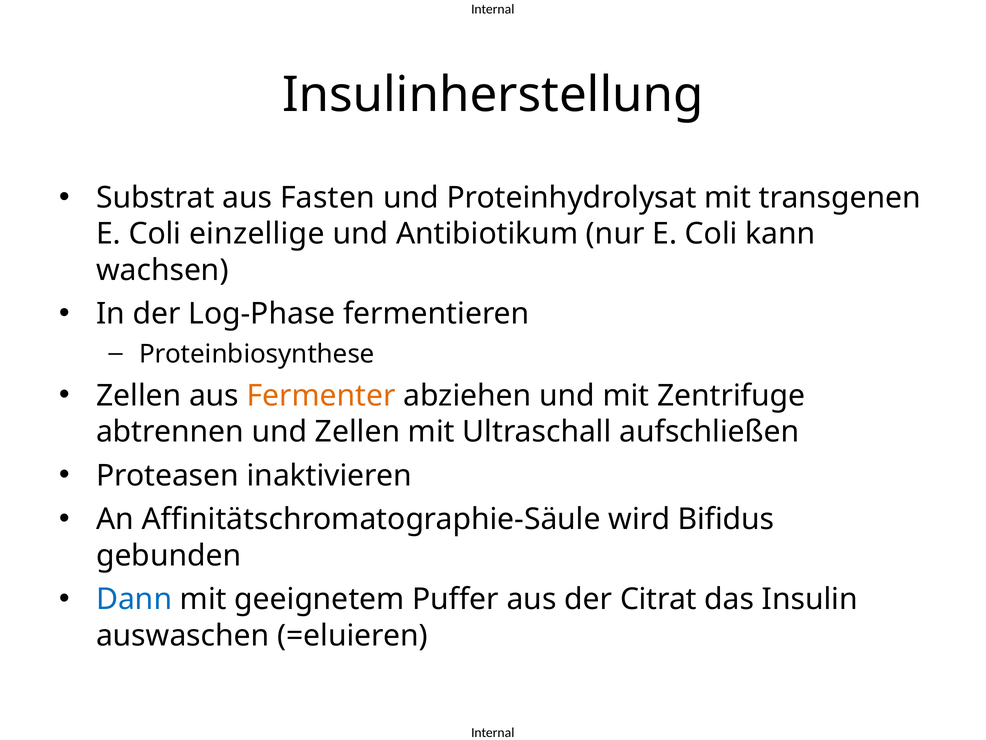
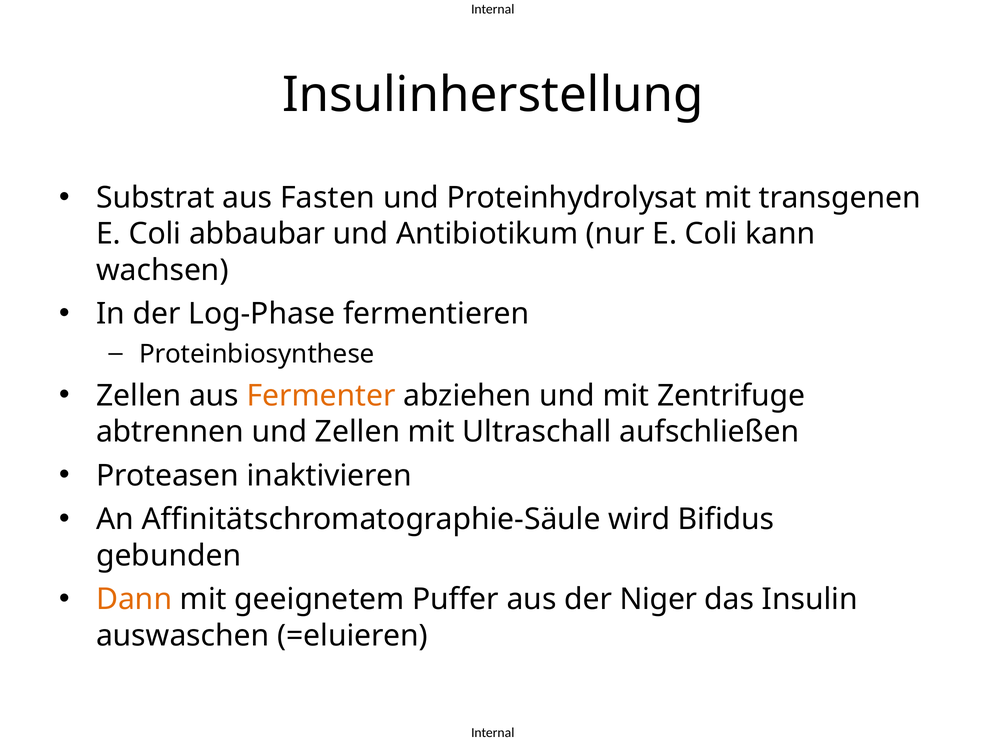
einzellige: einzellige -> abbaubar
Dann colour: blue -> orange
Citrat: Citrat -> Niger
